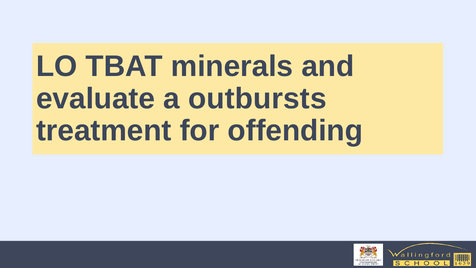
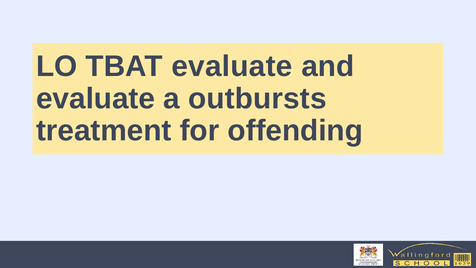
TBAT minerals: minerals -> evaluate
